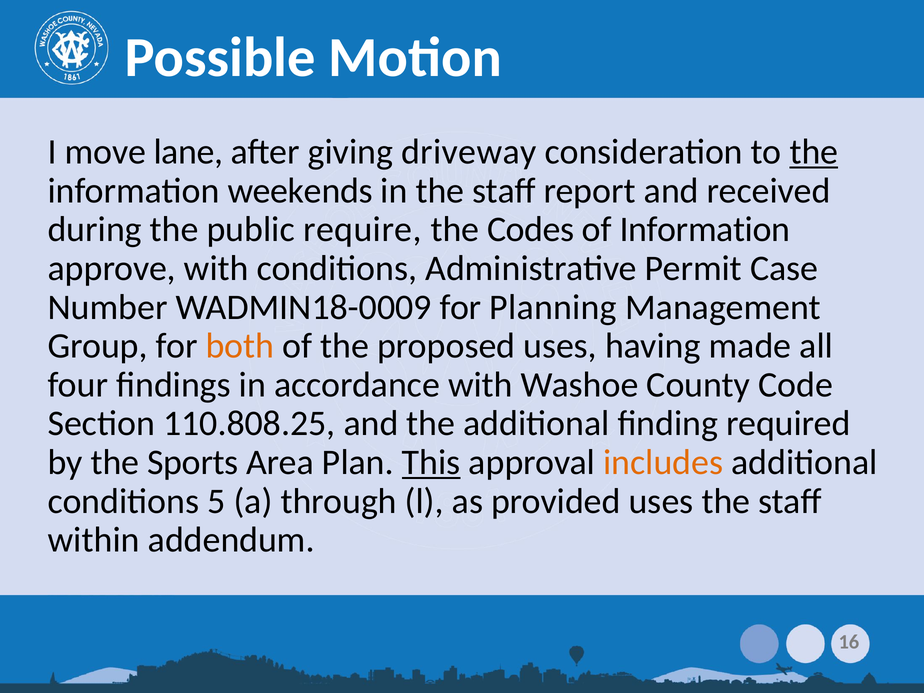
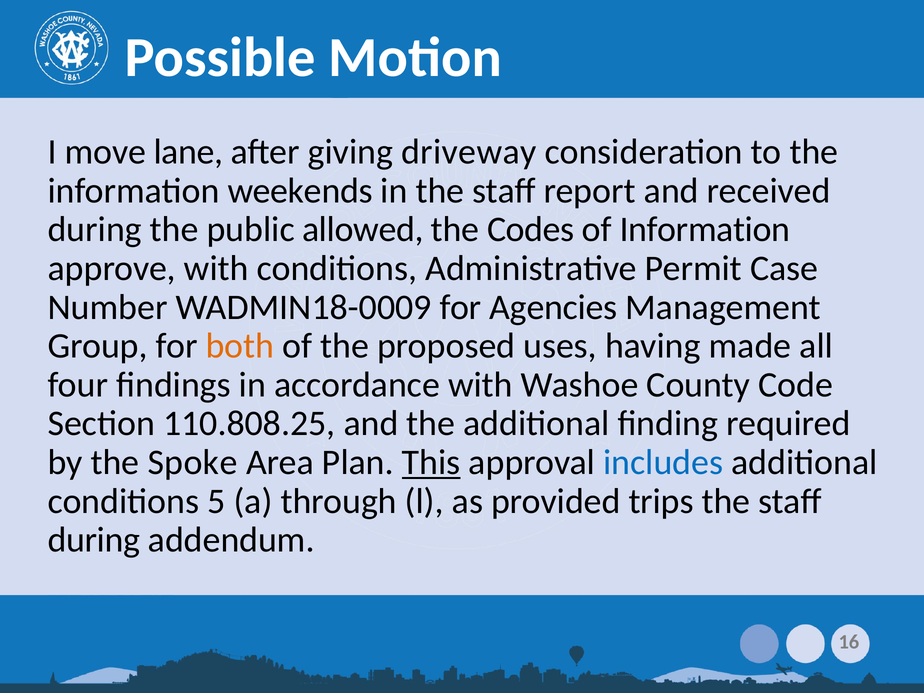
the at (814, 152) underline: present -> none
require: require -> allowed
Planning: Planning -> Agencies
Sports: Sports -> Spoke
includes colour: orange -> blue
provided uses: uses -> trips
within at (94, 540): within -> during
